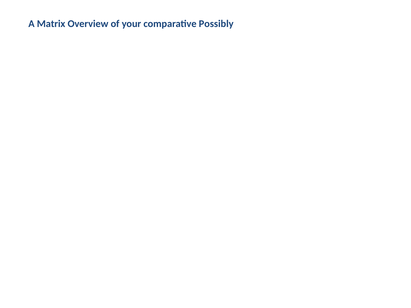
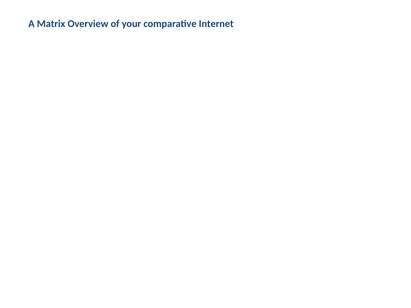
Possibly: Possibly -> Internet
